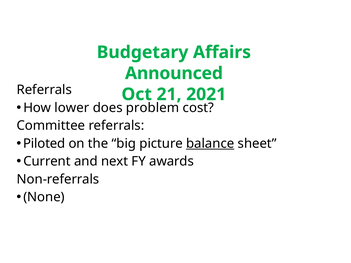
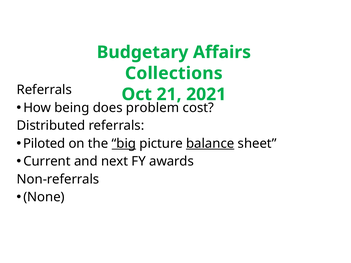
Announced: Announced -> Collections
lower: lower -> being
Committee: Committee -> Distributed
big underline: none -> present
